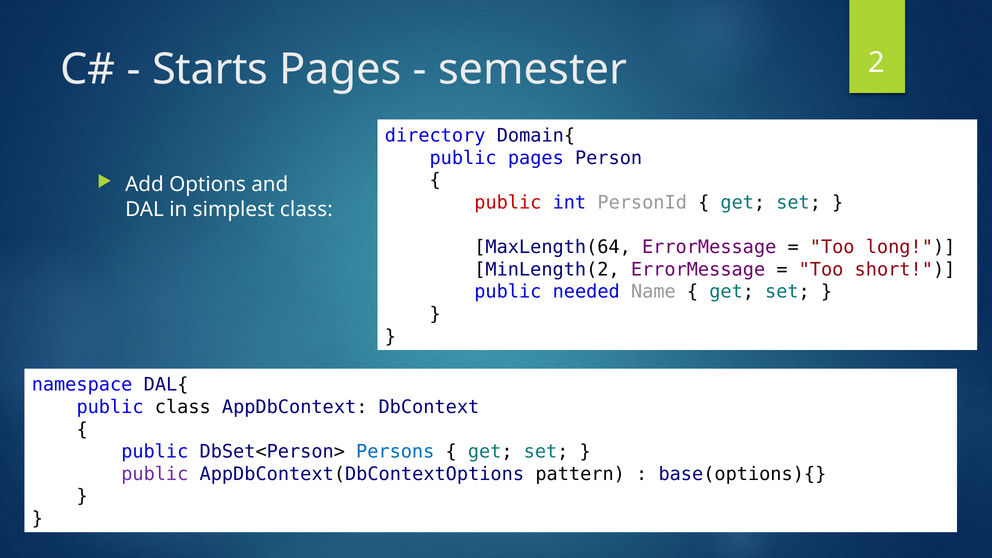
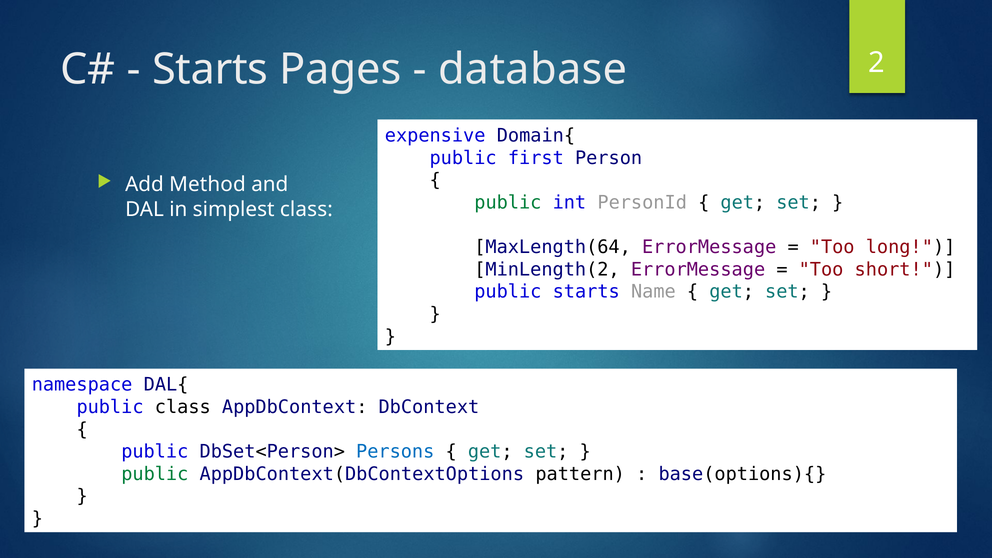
semester: semester -> database
directory: directory -> expensive
public pages: pages -> first
Options: Options -> Method
public at (508, 203) colour: red -> green
public needed: needed -> starts
public at (155, 474) colour: purple -> green
